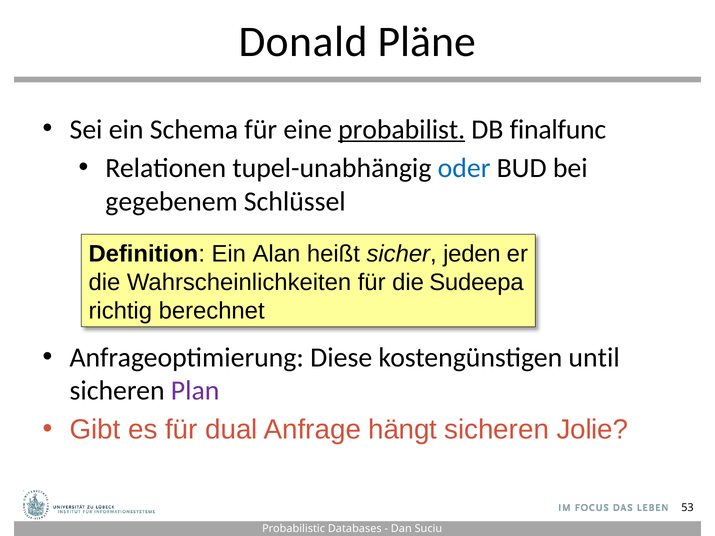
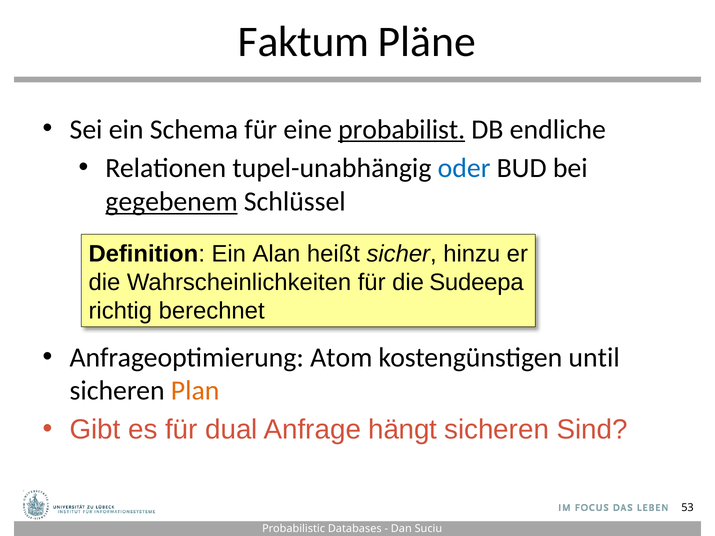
Donald: Donald -> Faktum
finalfunc: finalfunc -> endliche
gegebenem underline: none -> present
jeden: jeden -> hinzu
Diese: Diese -> Atom
Plan colour: purple -> orange
Jolie: Jolie -> Sind
